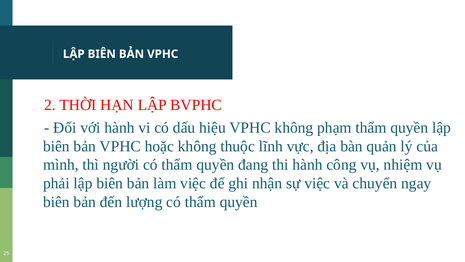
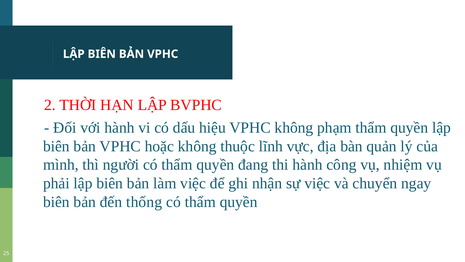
lượng: lượng -> thống
